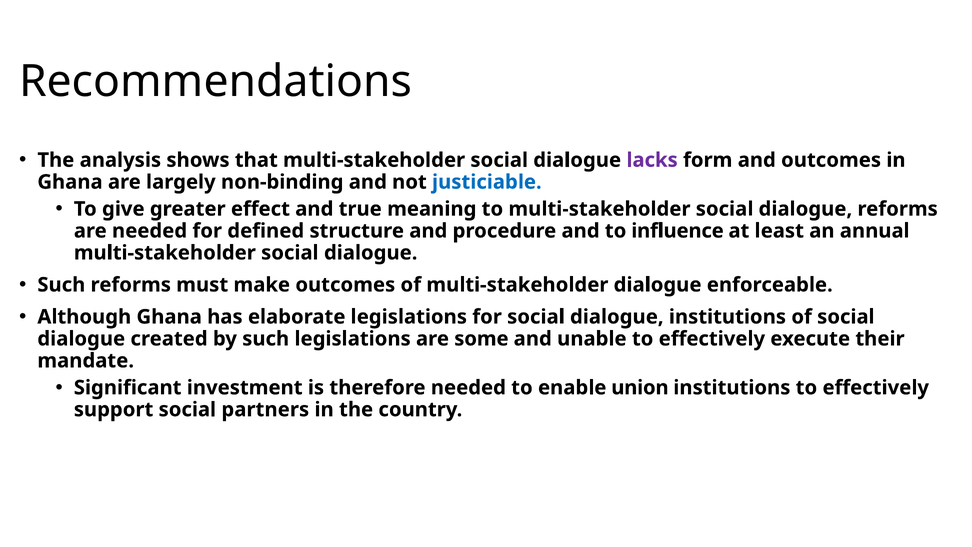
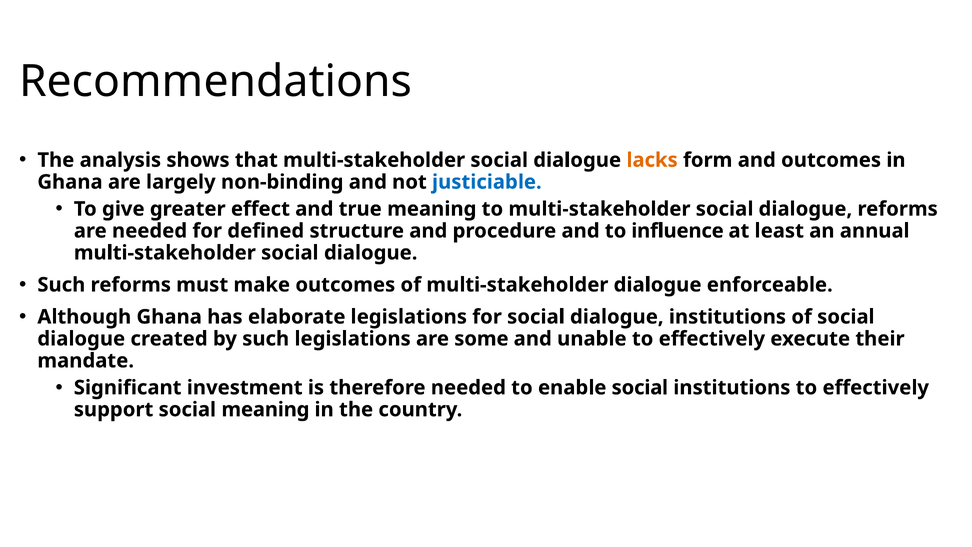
lacks colour: purple -> orange
enable union: union -> social
social partners: partners -> meaning
